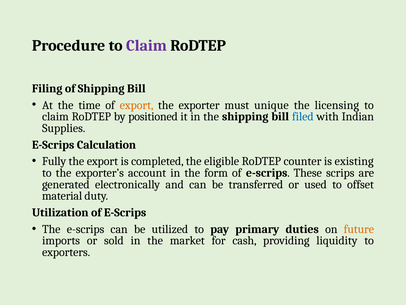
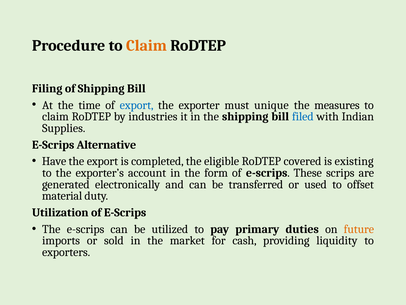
Claim at (146, 46) colour: purple -> orange
export at (137, 105) colour: orange -> blue
licensing: licensing -> measures
positioned: positioned -> industries
Calculation: Calculation -> Alternative
Fully: Fully -> Have
counter: counter -> covered
